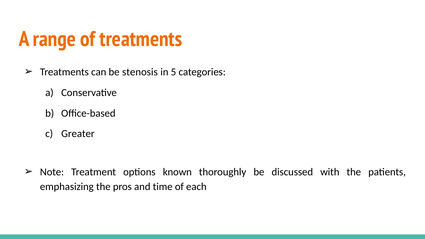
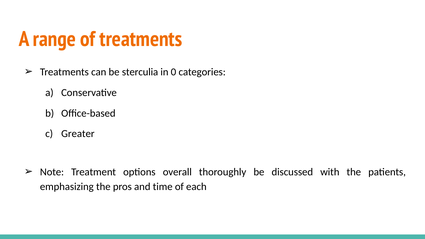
stenosis: stenosis -> sterculia
5: 5 -> 0
known: known -> overall
